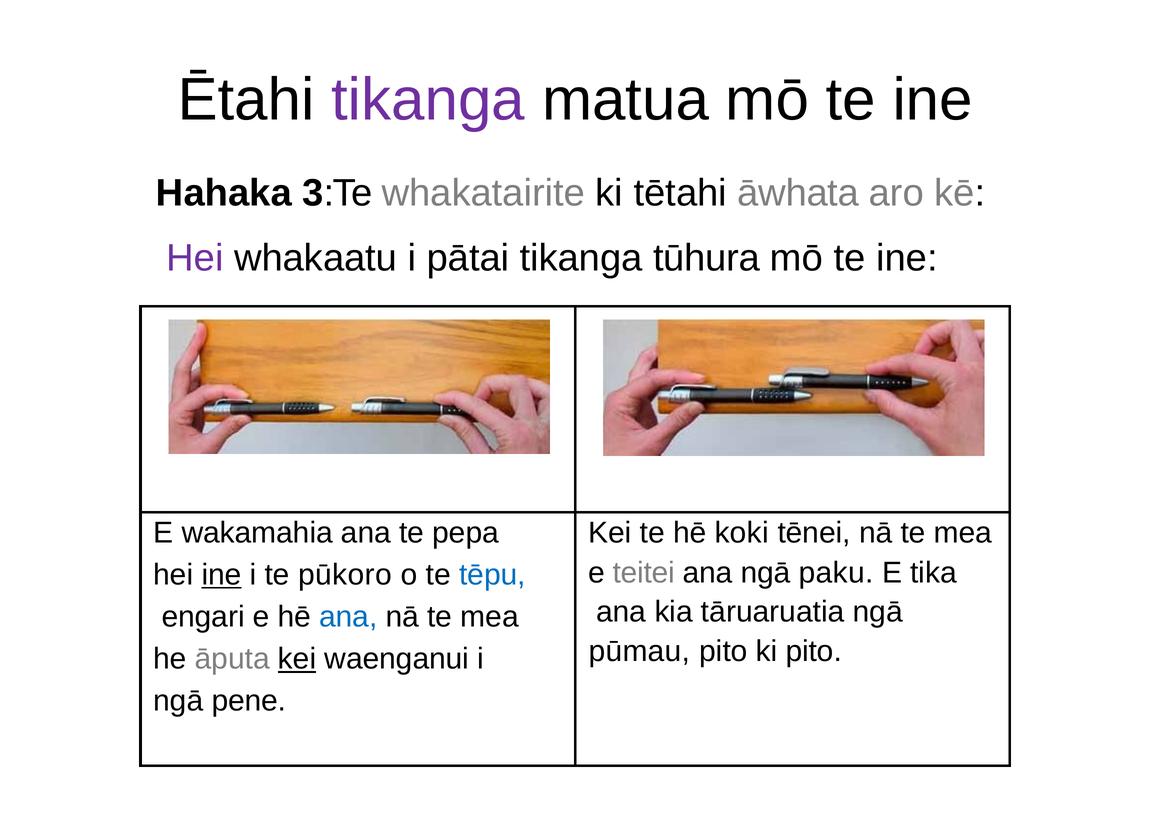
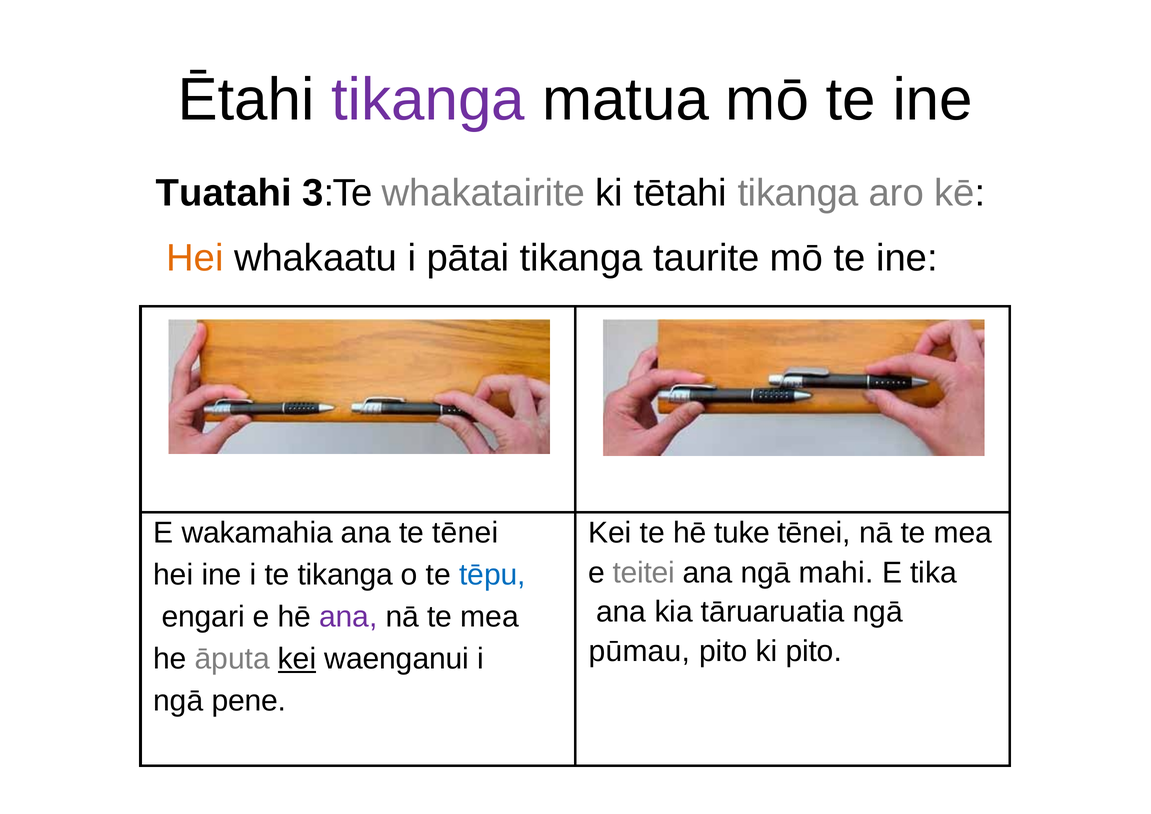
Hahaka: Hahaka -> Tuatahi
tētahi āwhata: āwhata -> tikanga
Hei at (195, 258) colour: purple -> orange
tūhura: tūhura -> taurite
te pepa: pepa -> tēnei
koki: koki -> tuke
paku: paku -> mahi
ine at (222, 575) underline: present -> none
te pūkoro: pūkoro -> tikanga
ana at (348, 617) colour: blue -> purple
